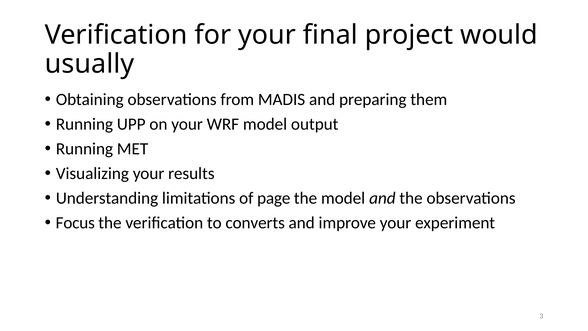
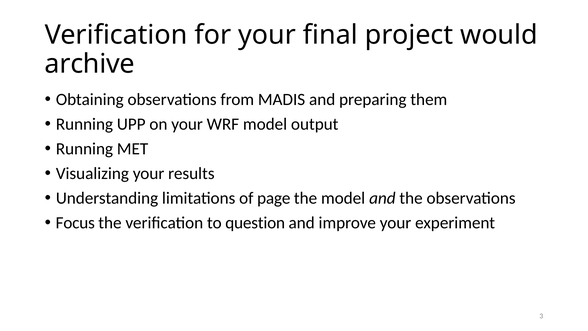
usually: usually -> archive
converts: converts -> question
